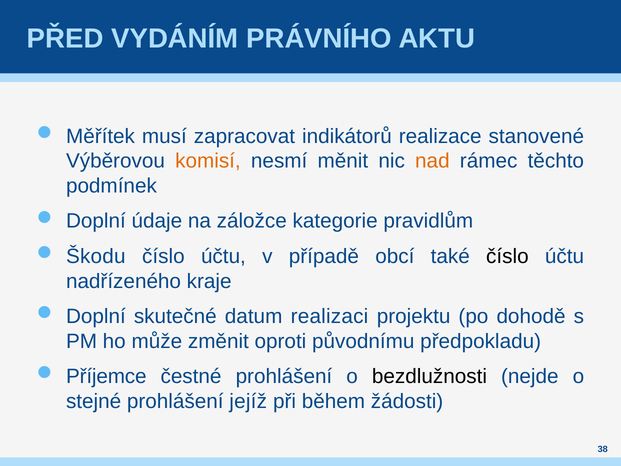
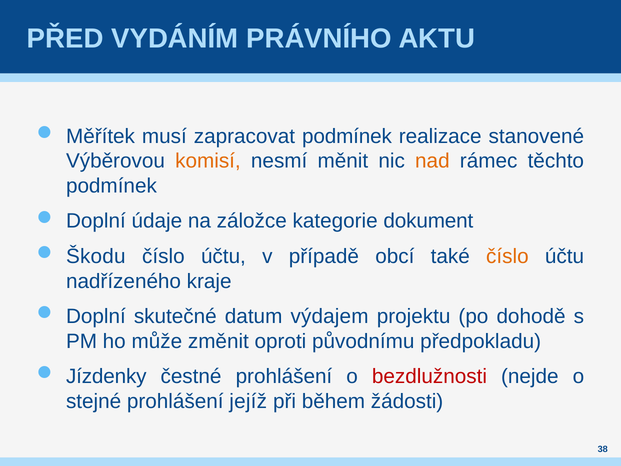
zapracovat indikátorů: indikátorů -> podmínek
pravidlům: pravidlům -> dokument
číslo at (507, 256) colour: black -> orange
realizaci: realizaci -> výdajem
Příjemce: Příjemce -> Jízdenky
bezdlužnosti colour: black -> red
